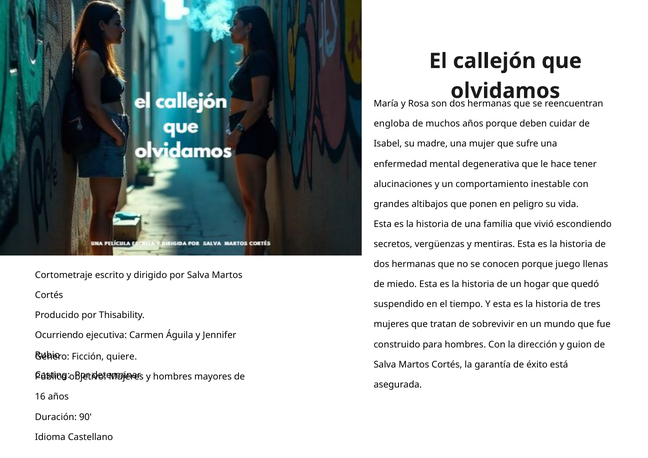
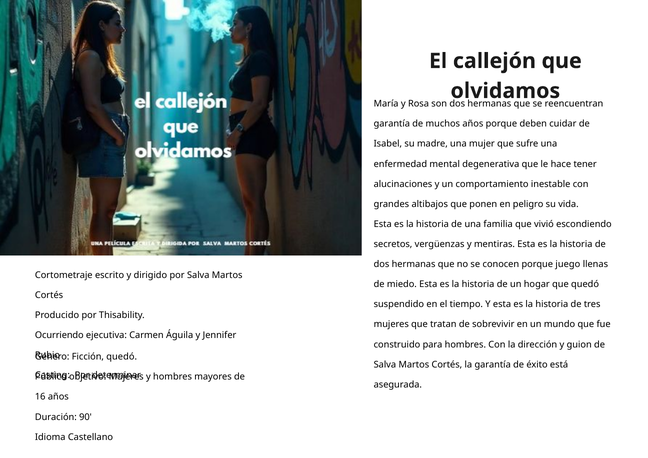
engloba at (392, 124): engloba -> garantía
Ficción quiere: quiere -> quedó
